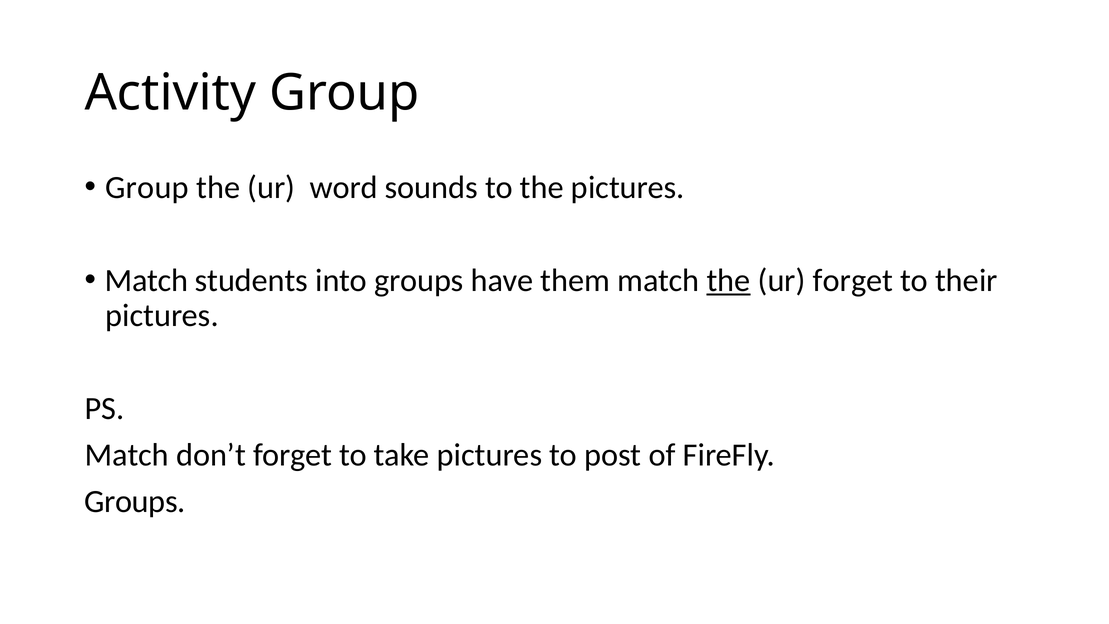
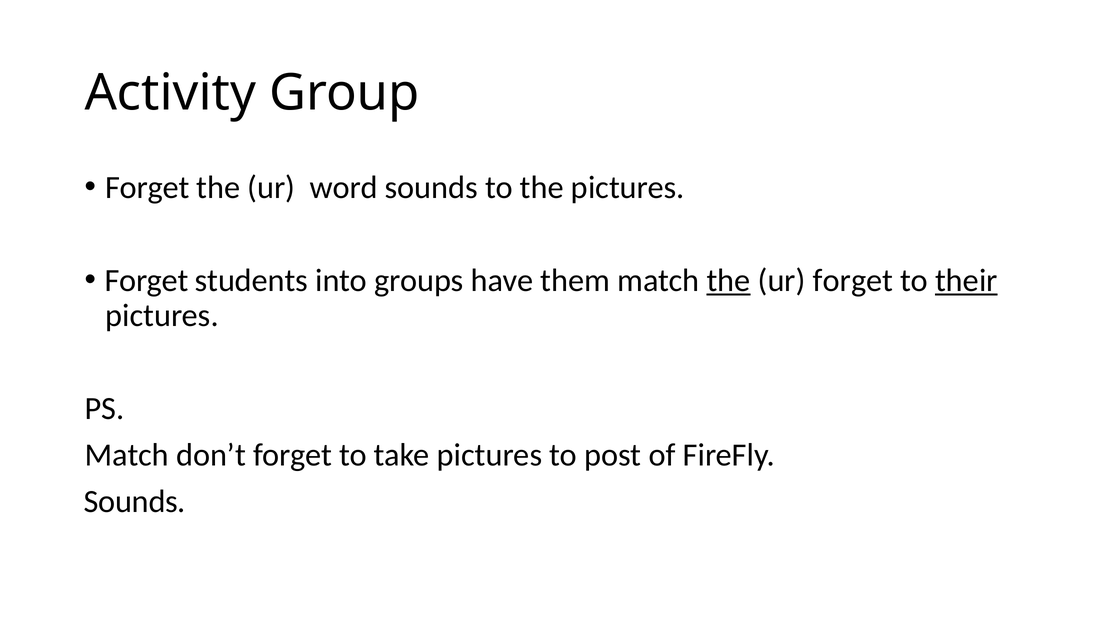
Group at (147, 188): Group -> Forget
Match at (147, 280): Match -> Forget
their underline: none -> present
Groups at (135, 501): Groups -> Sounds
